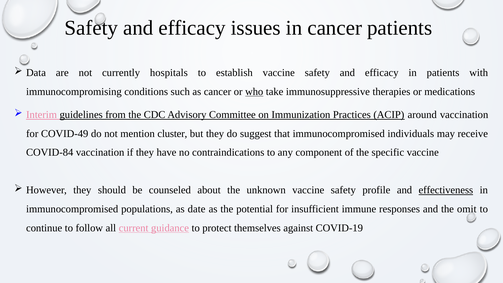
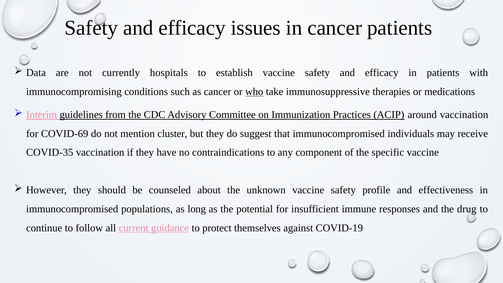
COVID-49: COVID-49 -> COVID-69
COVID-84: COVID-84 -> COVID-35
effectiveness underline: present -> none
date: date -> long
omit: omit -> drug
